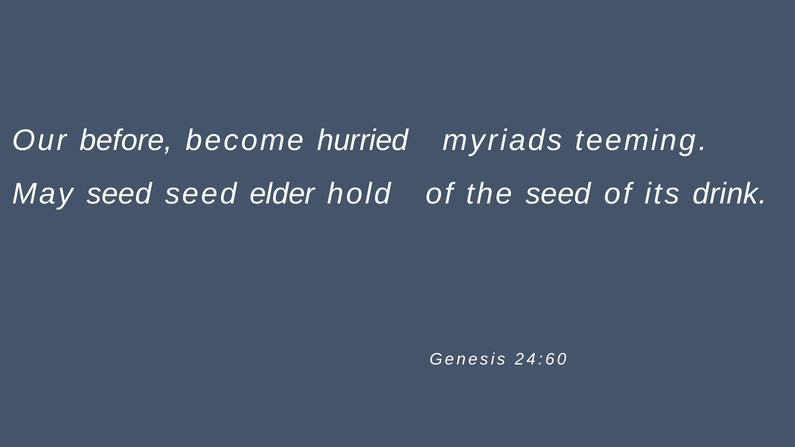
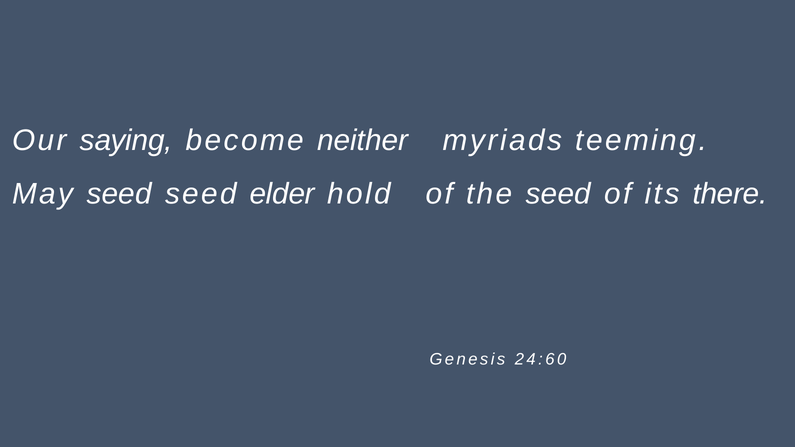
before: before -> saying
hurried: hurried -> neither
drink: drink -> there
